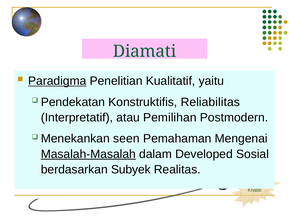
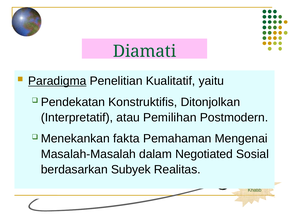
Reliabilitas: Reliabilitas -> Ditonjolkan
seen: seen -> fakta
Masalah-Masalah underline: present -> none
Developed: Developed -> Negotiated
